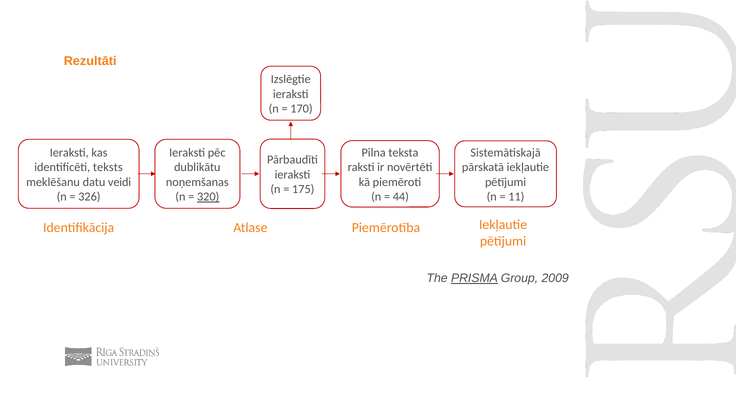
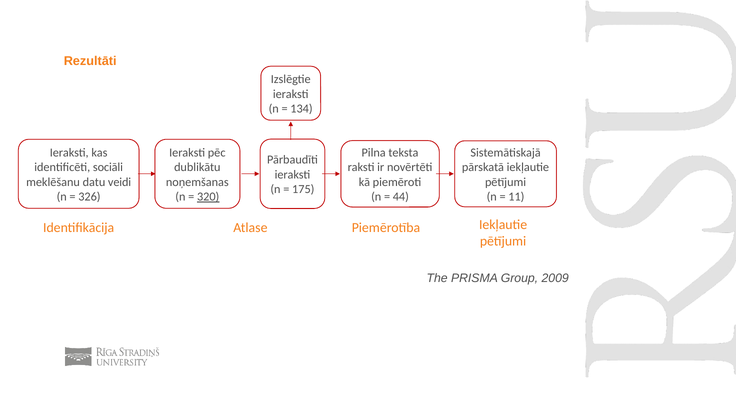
170: 170 -> 134
teksts: teksts -> sociāli
PRISMA underline: present -> none
